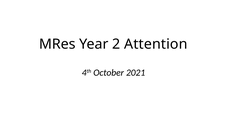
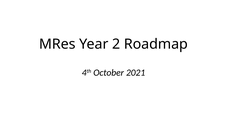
Attention: Attention -> Roadmap
